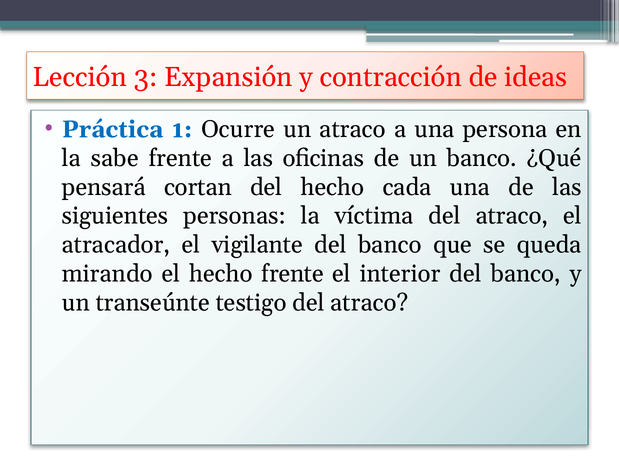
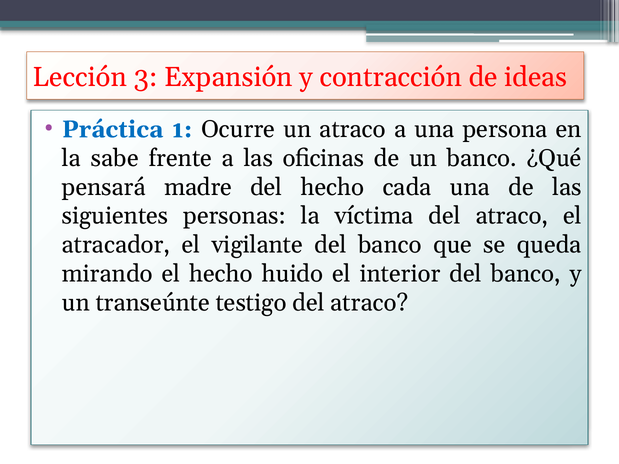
cortan: cortan -> madre
hecho frente: frente -> huido
